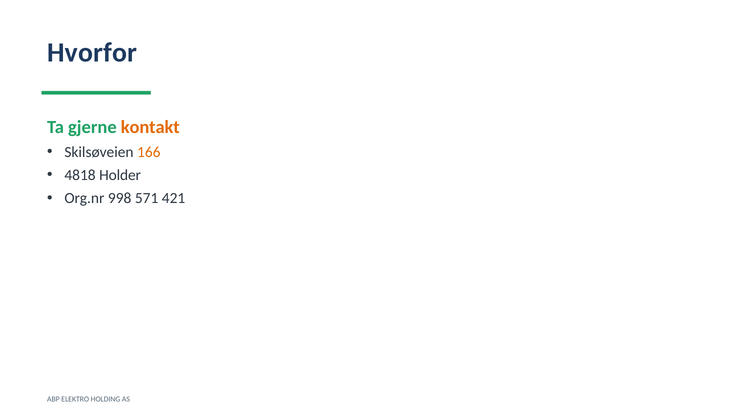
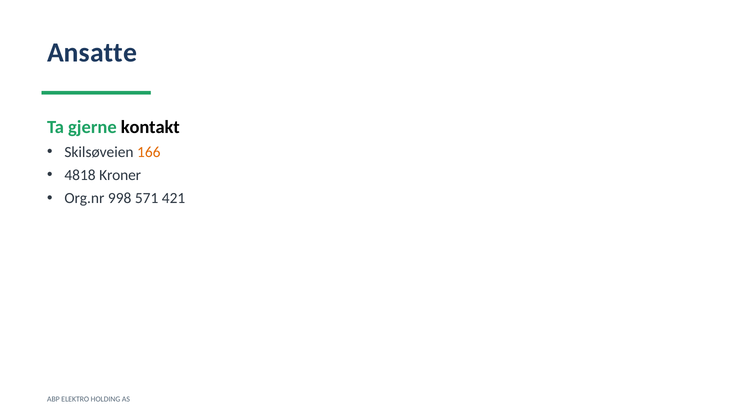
Hvorfor: Hvorfor -> Ansatte
kontakt colour: orange -> black
Holder: Holder -> Kroner
